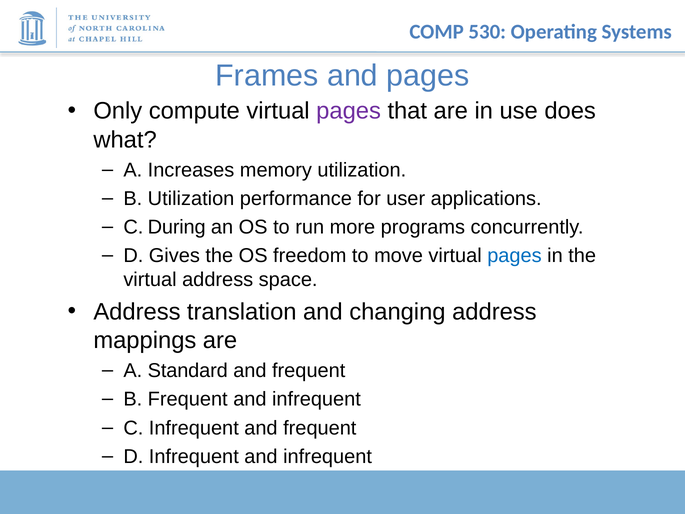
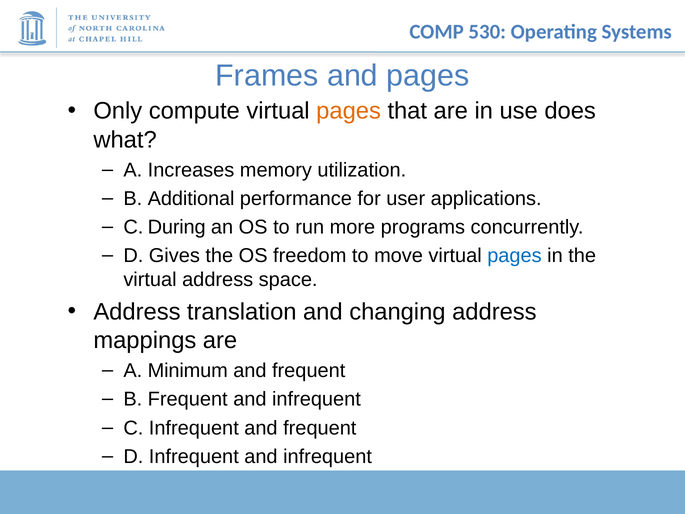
pages at (349, 111) colour: purple -> orange
B Utilization: Utilization -> Additional
Standard: Standard -> Minimum
